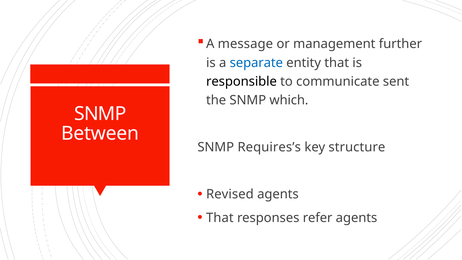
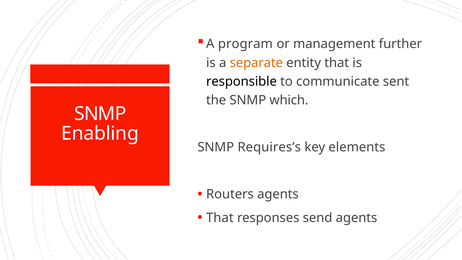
message: message -> program
separate colour: blue -> orange
Between: Between -> Enabling
structure: structure -> elements
Revised: Revised -> Routers
refer: refer -> send
